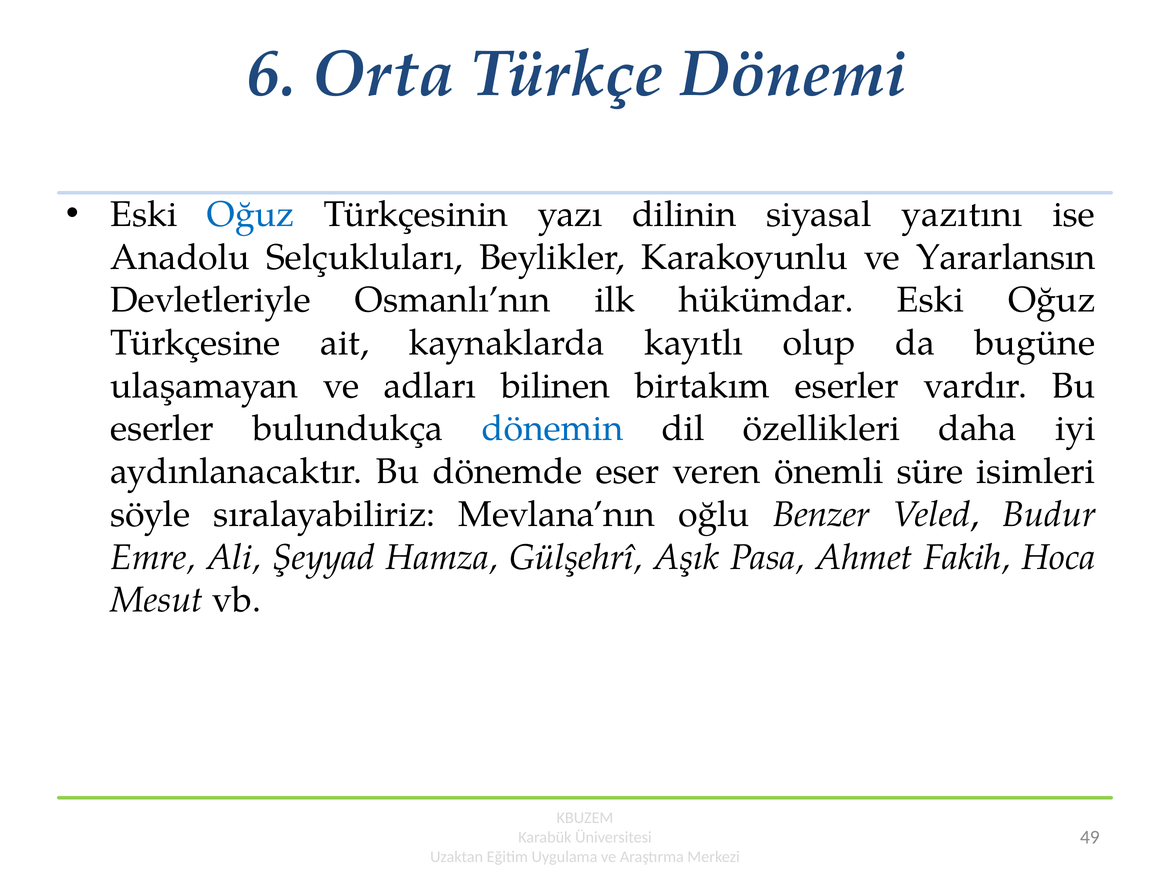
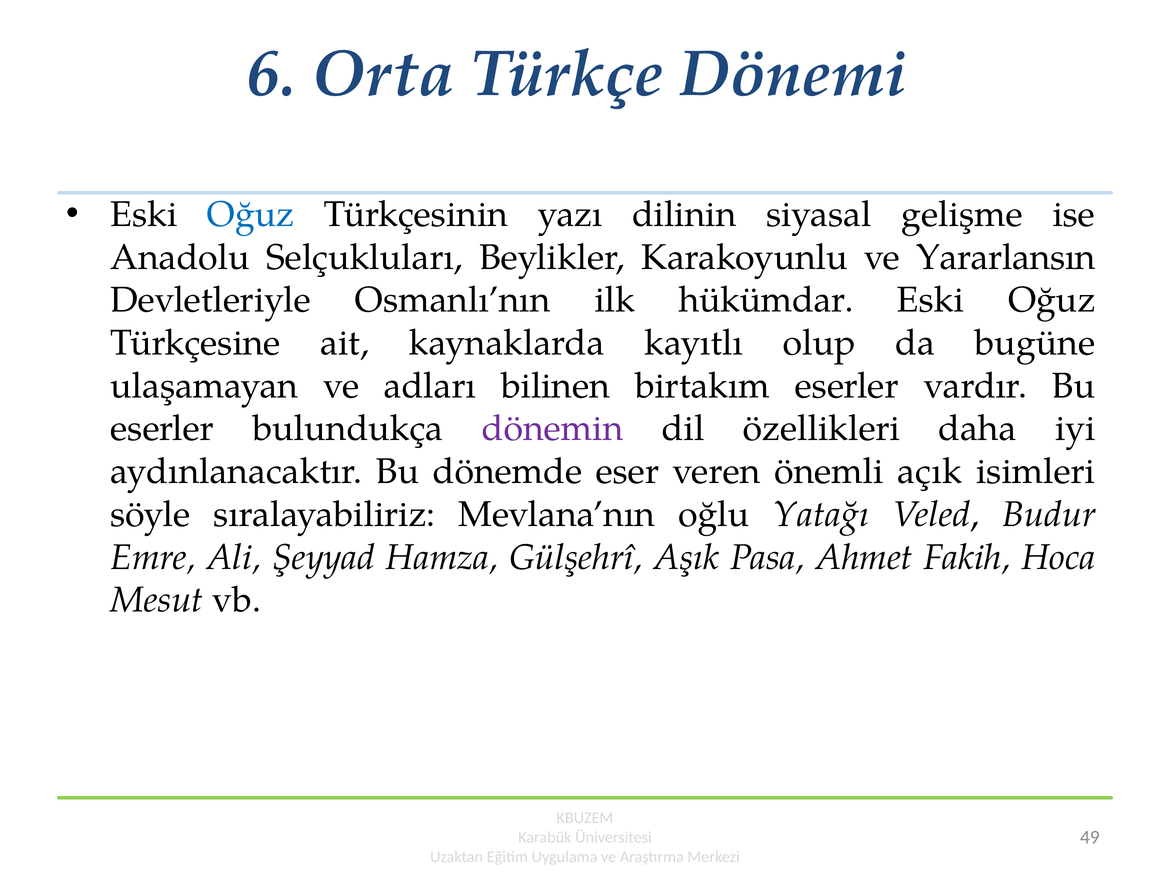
yazıtını: yazıtını -> gelişme
dönemin colour: blue -> purple
süre: süre -> açık
Benzer: Benzer -> Yatağı
